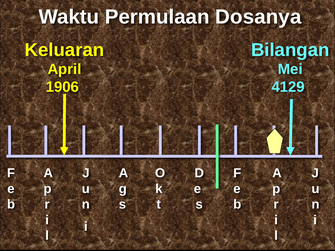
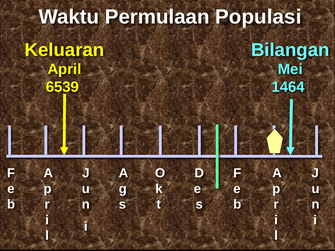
Dosanya: Dosanya -> Populasi
1906: 1906 -> 6539
4129: 4129 -> 1464
